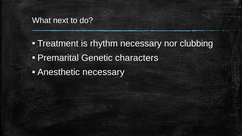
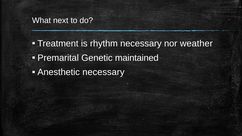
clubbing: clubbing -> weather
characters: characters -> maintained
